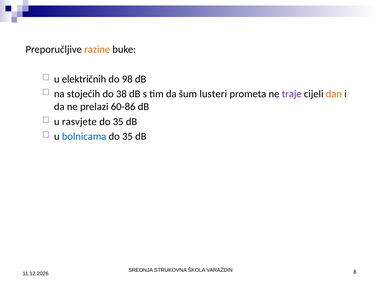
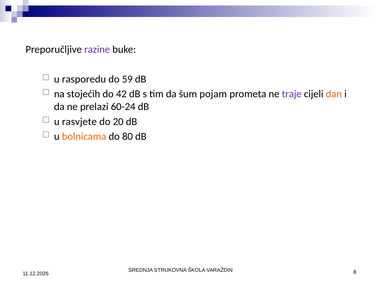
razine colour: orange -> purple
električnih: električnih -> rasporedu
98: 98 -> 59
38: 38 -> 42
lusteri: lusteri -> pojam
60-86: 60-86 -> 60-24
35 at (118, 122): 35 -> 20
bolnicama colour: blue -> orange
35 at (127, 137): 35 -> 80
